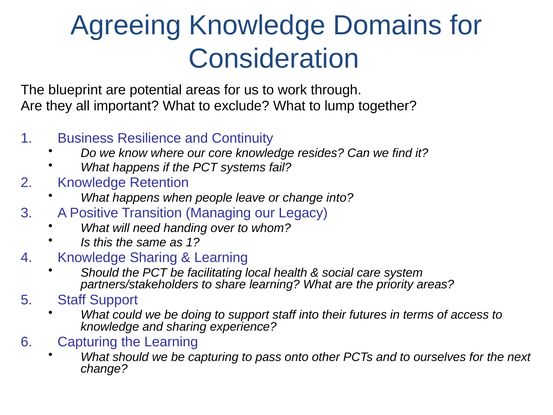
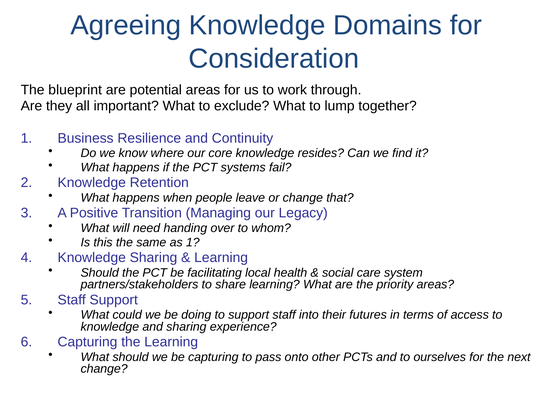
change into: into -> that
